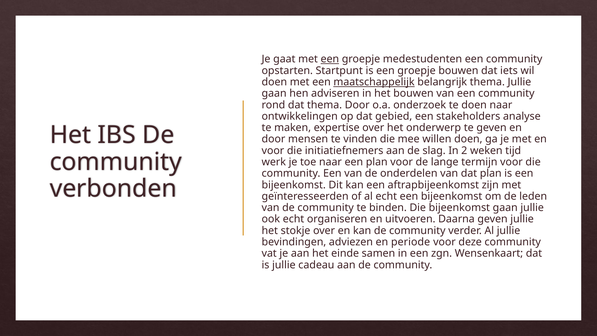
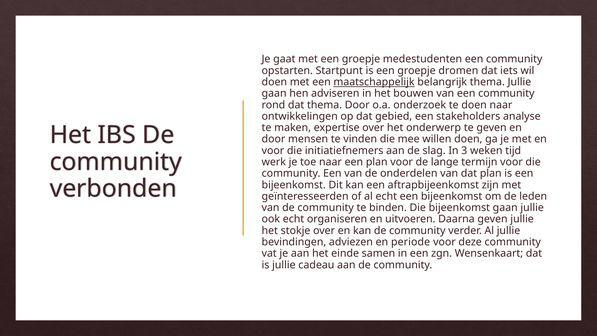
een at (330, 59) underline: present -> none
groepje bouwen: bouwen -> dromen
2: 2 -> 3
